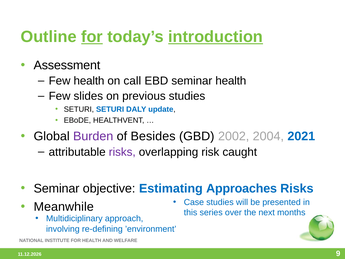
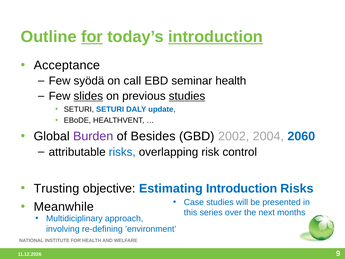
Assessment: Assessment -> Acceptance
Few health: health -> syödä
slides underline: none -> present
studies at (187, 96) underline: none -> present
2021: 2021 -> 2060
risks at (122, 152) colour: purple -> blue
caught: caught -> control
Seminar at (57, 188): Seminar -> Trusting
Estimating Approaches: Approaches -> Introduction
